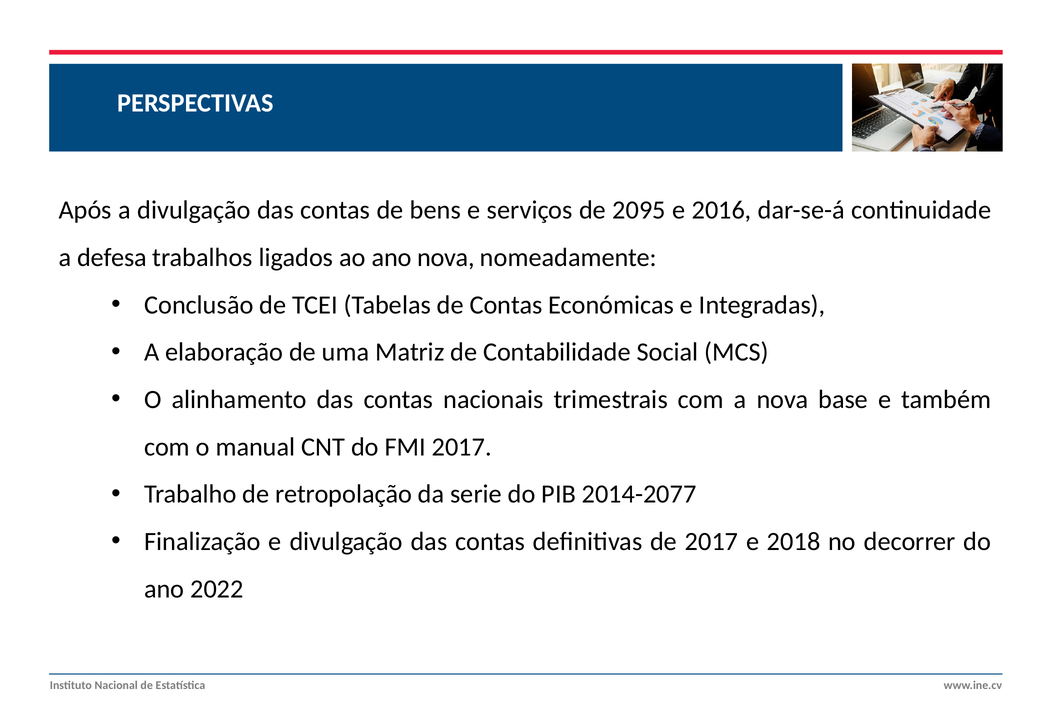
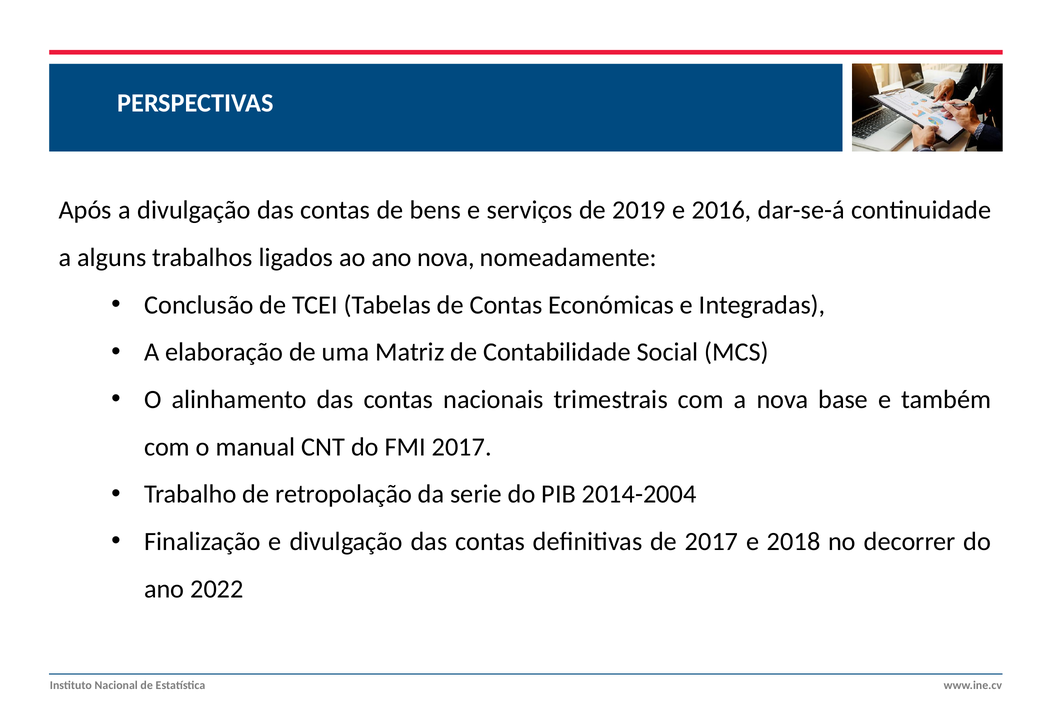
2095: 2095 -> 2019
defesa: defesa -> alguns
2014-2077: 2014-2077 -> 2014-2004
